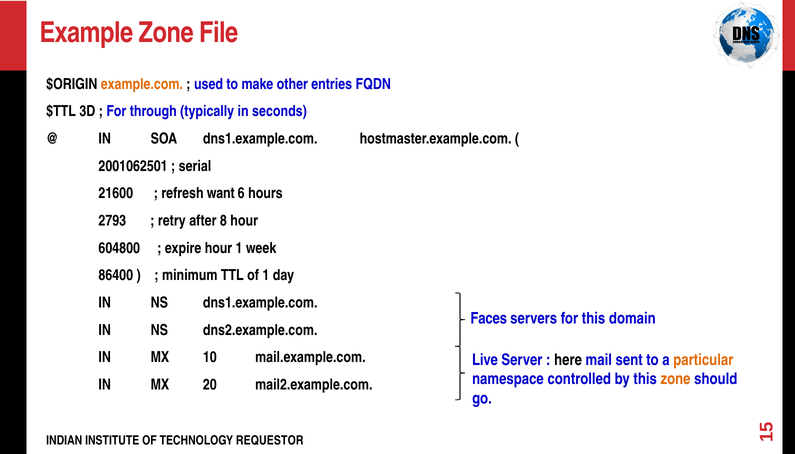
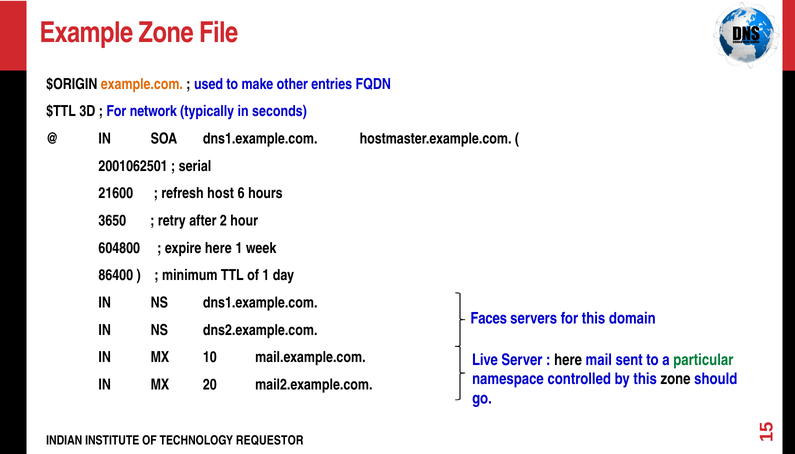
through: through -> network
want: want -> host
2793: 2793 -> 3650
8: 8 -> 2
expire hour: hour -> here
particular colour: orange -> green
zone at (676, 379) colour: orange -> black
